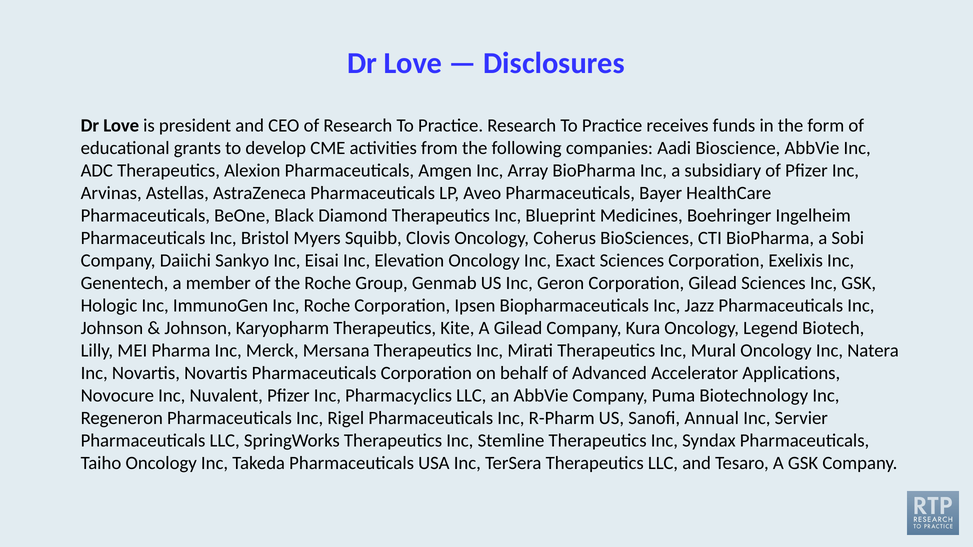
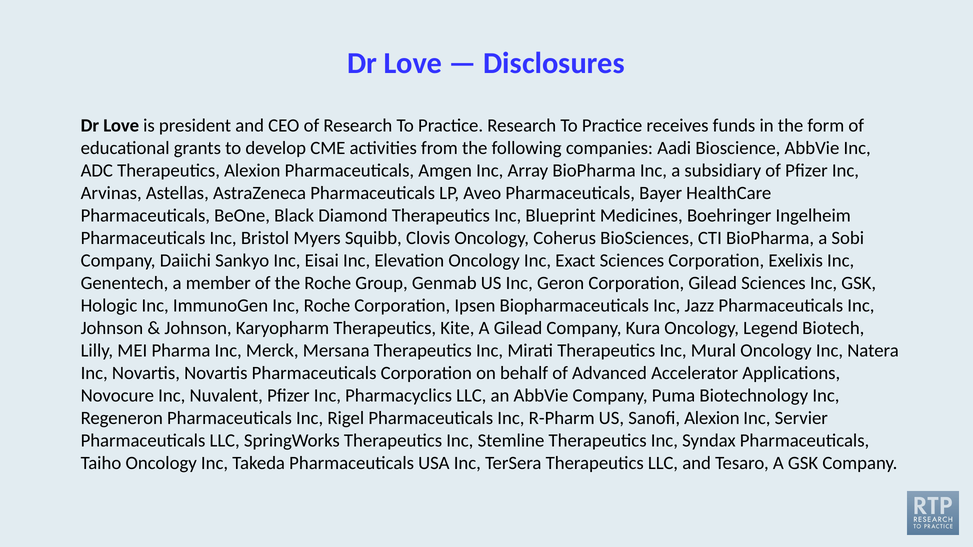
Sanofi Annual: Annual -> Alexion
